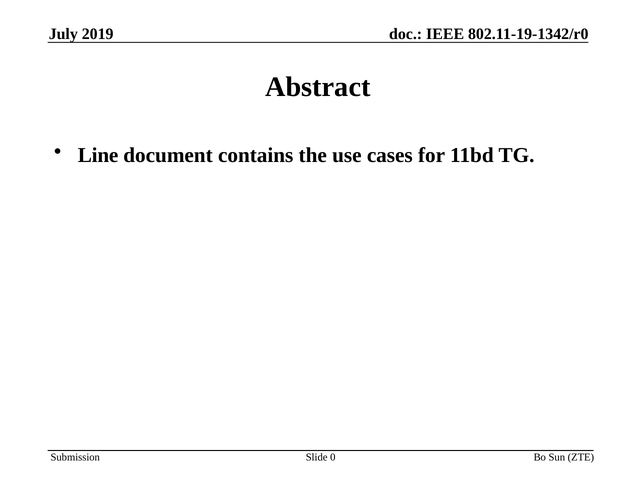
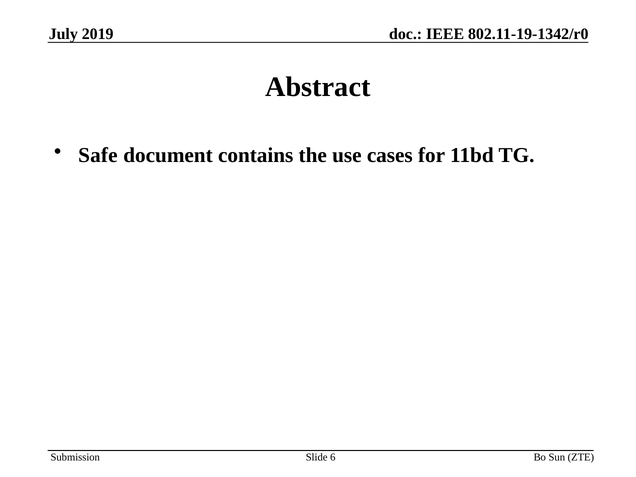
Line: Line -> Safe
0: 0 -> 6
